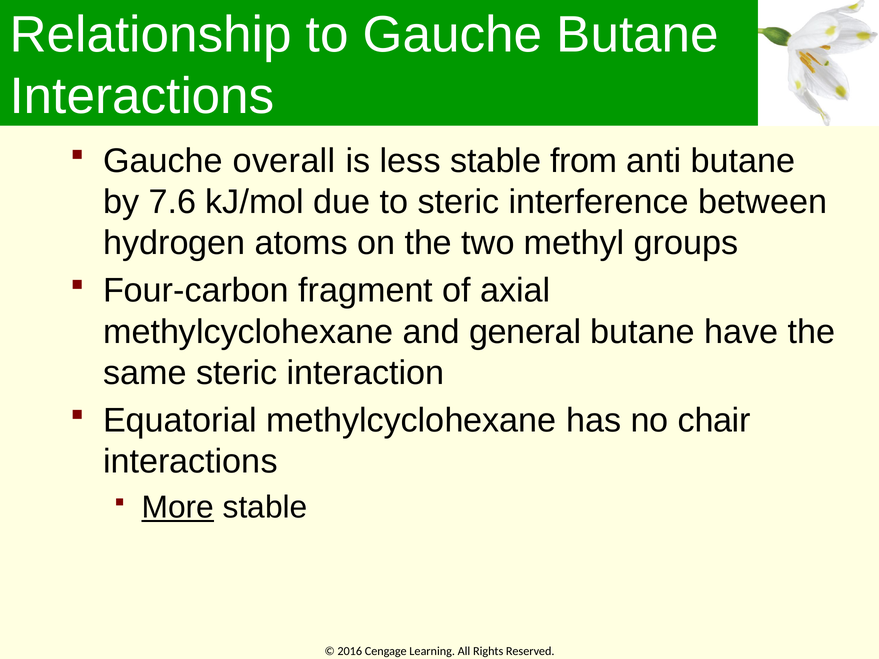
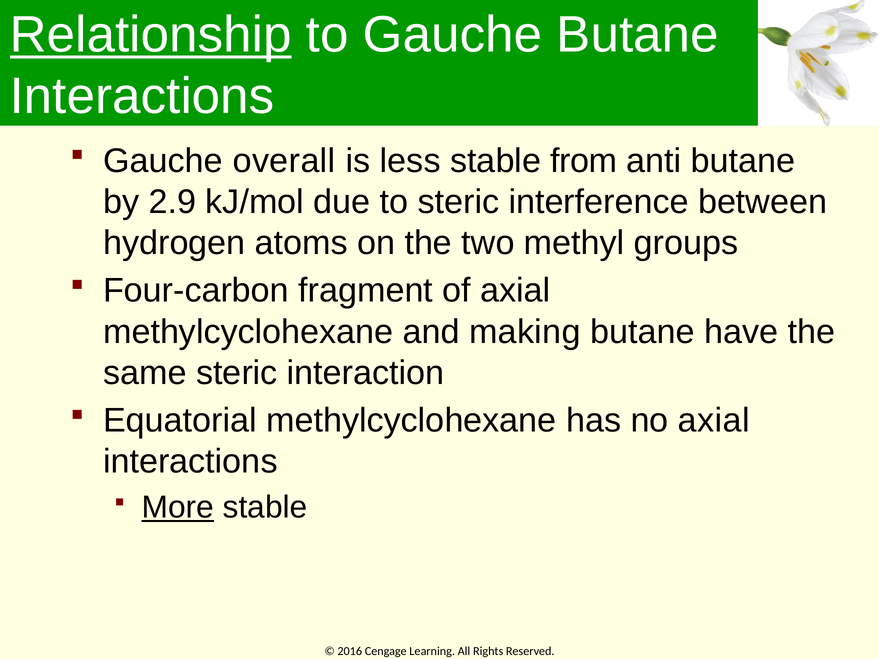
Relationship underline: none -> present
7.6: 7.6 -> 2.9
general: general -> making
no chair: chair -> axial
